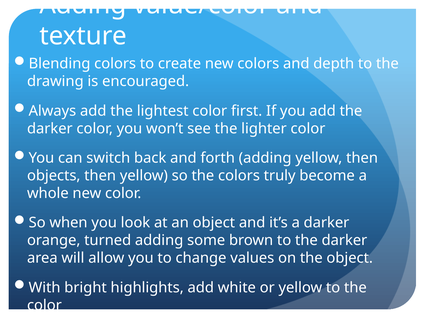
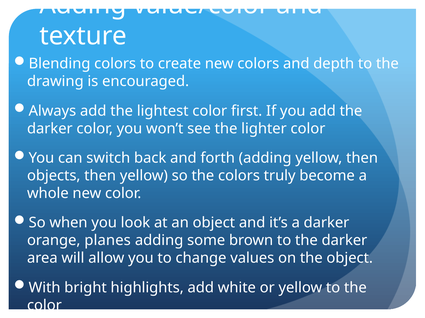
turned: turned -> planes
